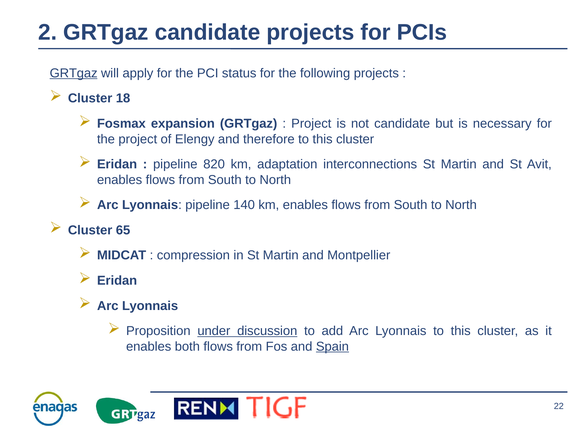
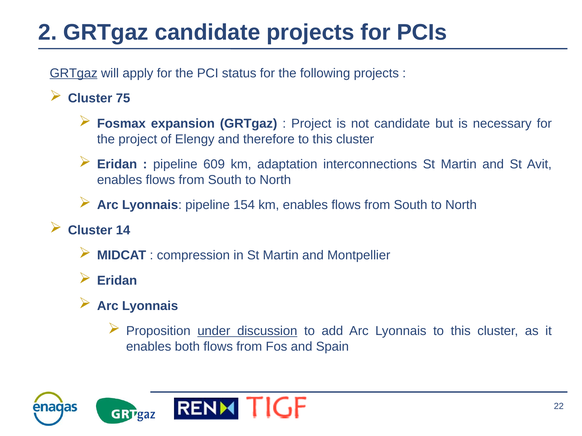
18: 18 -> 75
820: 820 -> 609
140: 140 -> 154
65: 65 -> 14
Spain underline: present -> none
